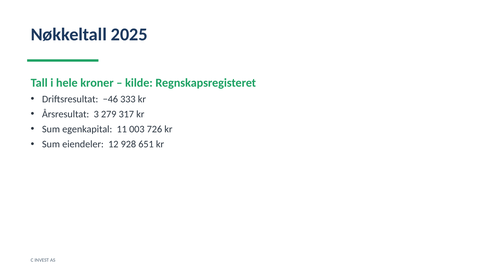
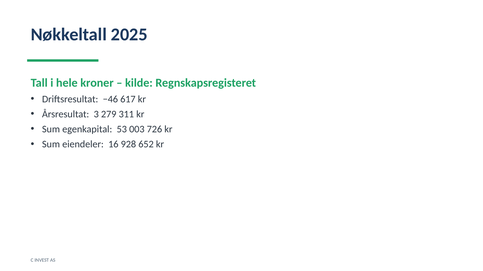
333: 333 -> 617
317: 317 -> 311
11: 11 -> 53
12: 12 -> 16
651: 651 -> 652
